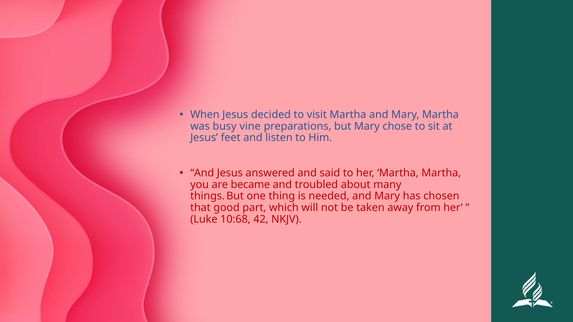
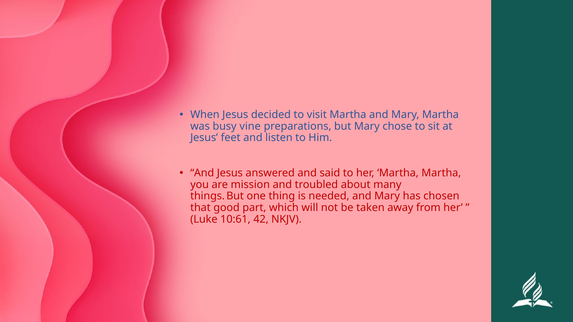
became: became -> mission
10:68: 10:68 -> 10:61
